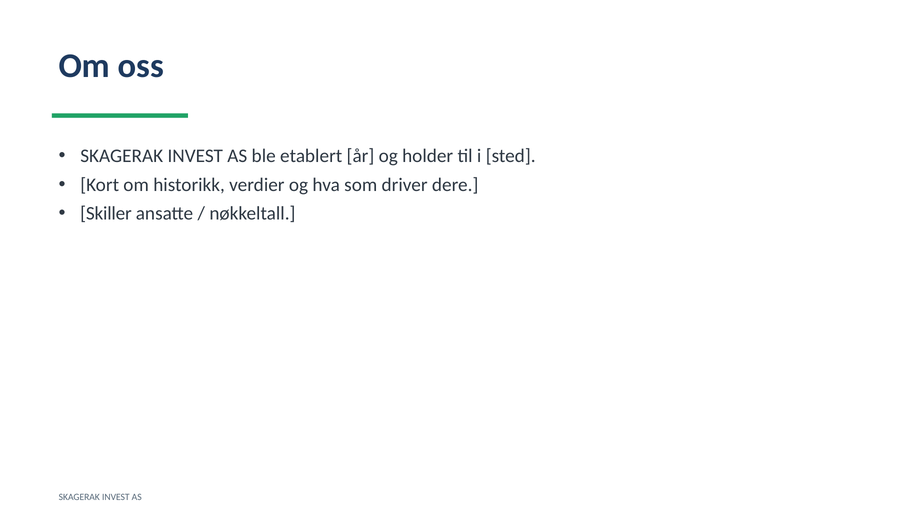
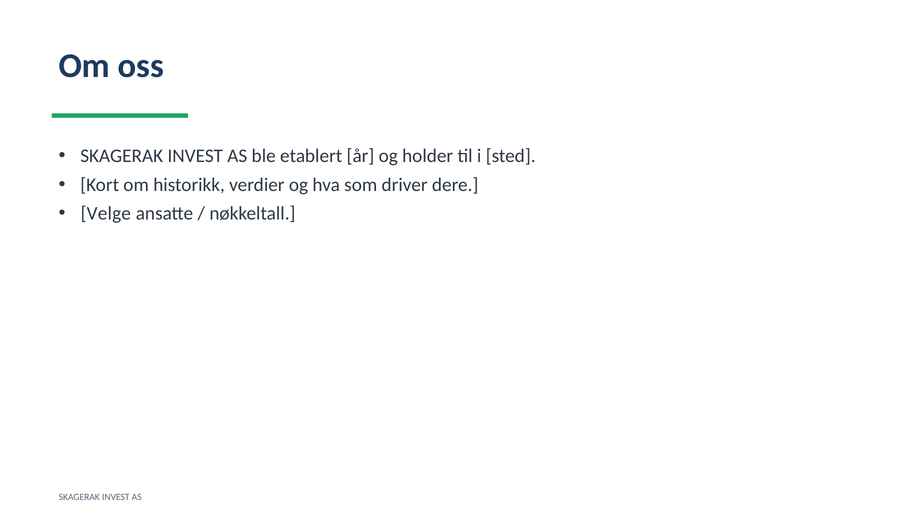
Skiller: Skiller -> Velge
